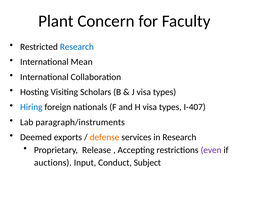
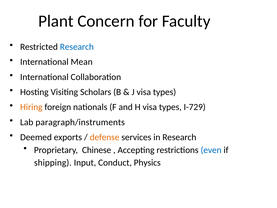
Hiring colour: blue -> orange
I-407: I-407 -> I-729
Release: Release -> Chinese
even colour: purple -> blue
auctions: auctions -> shipping
Subject: Subject -> Physics
